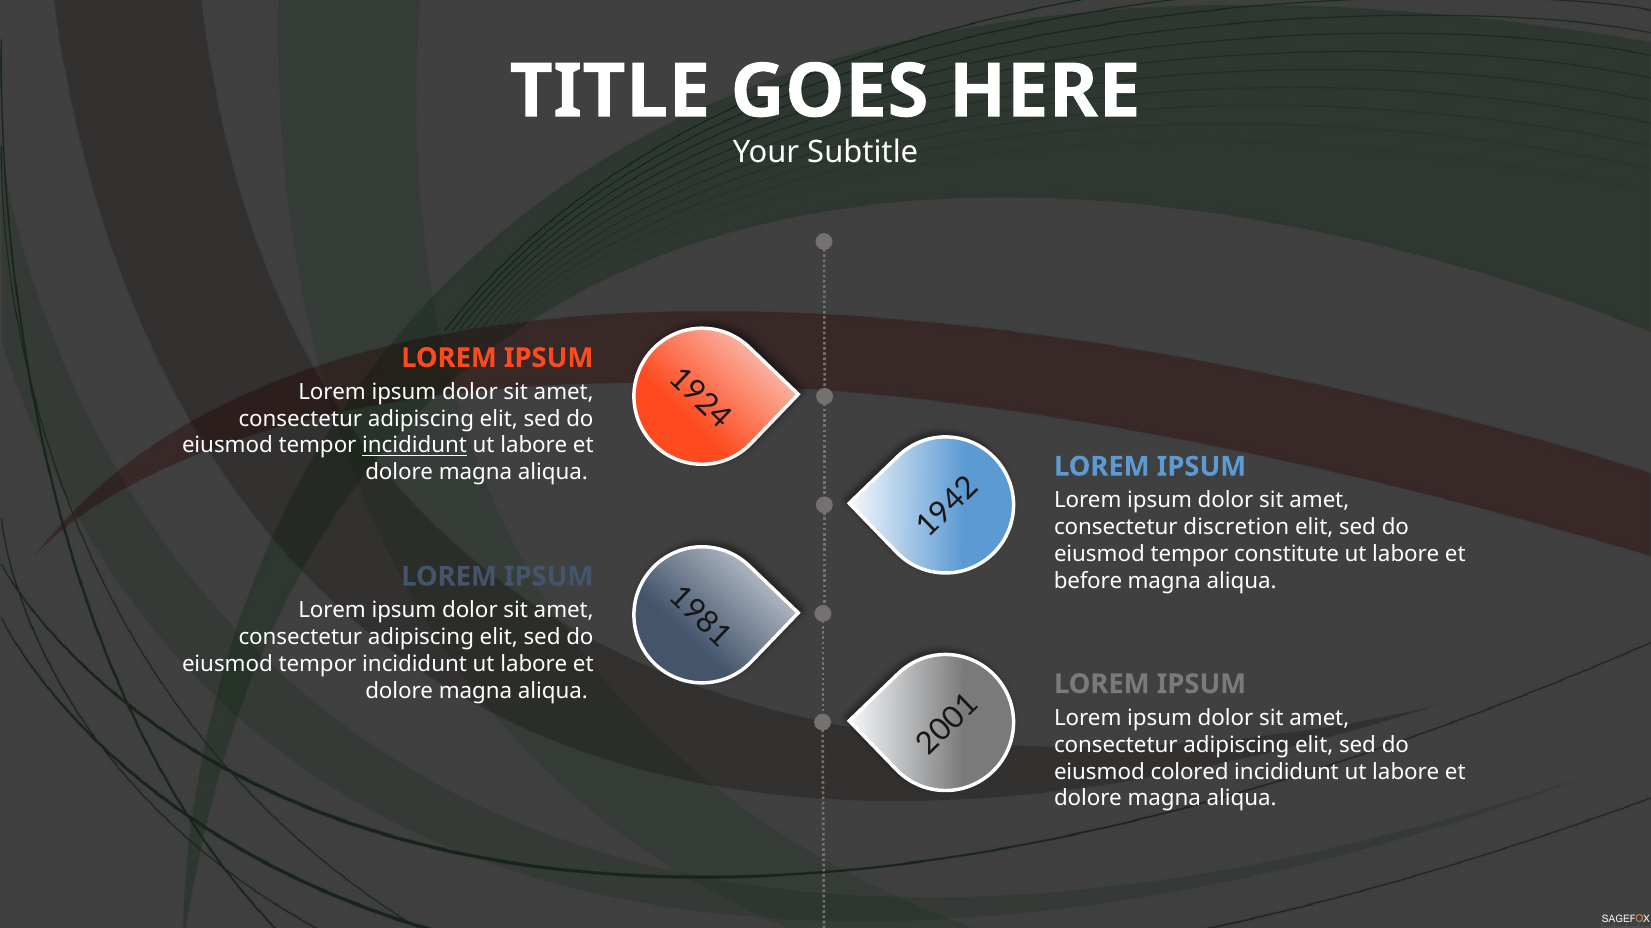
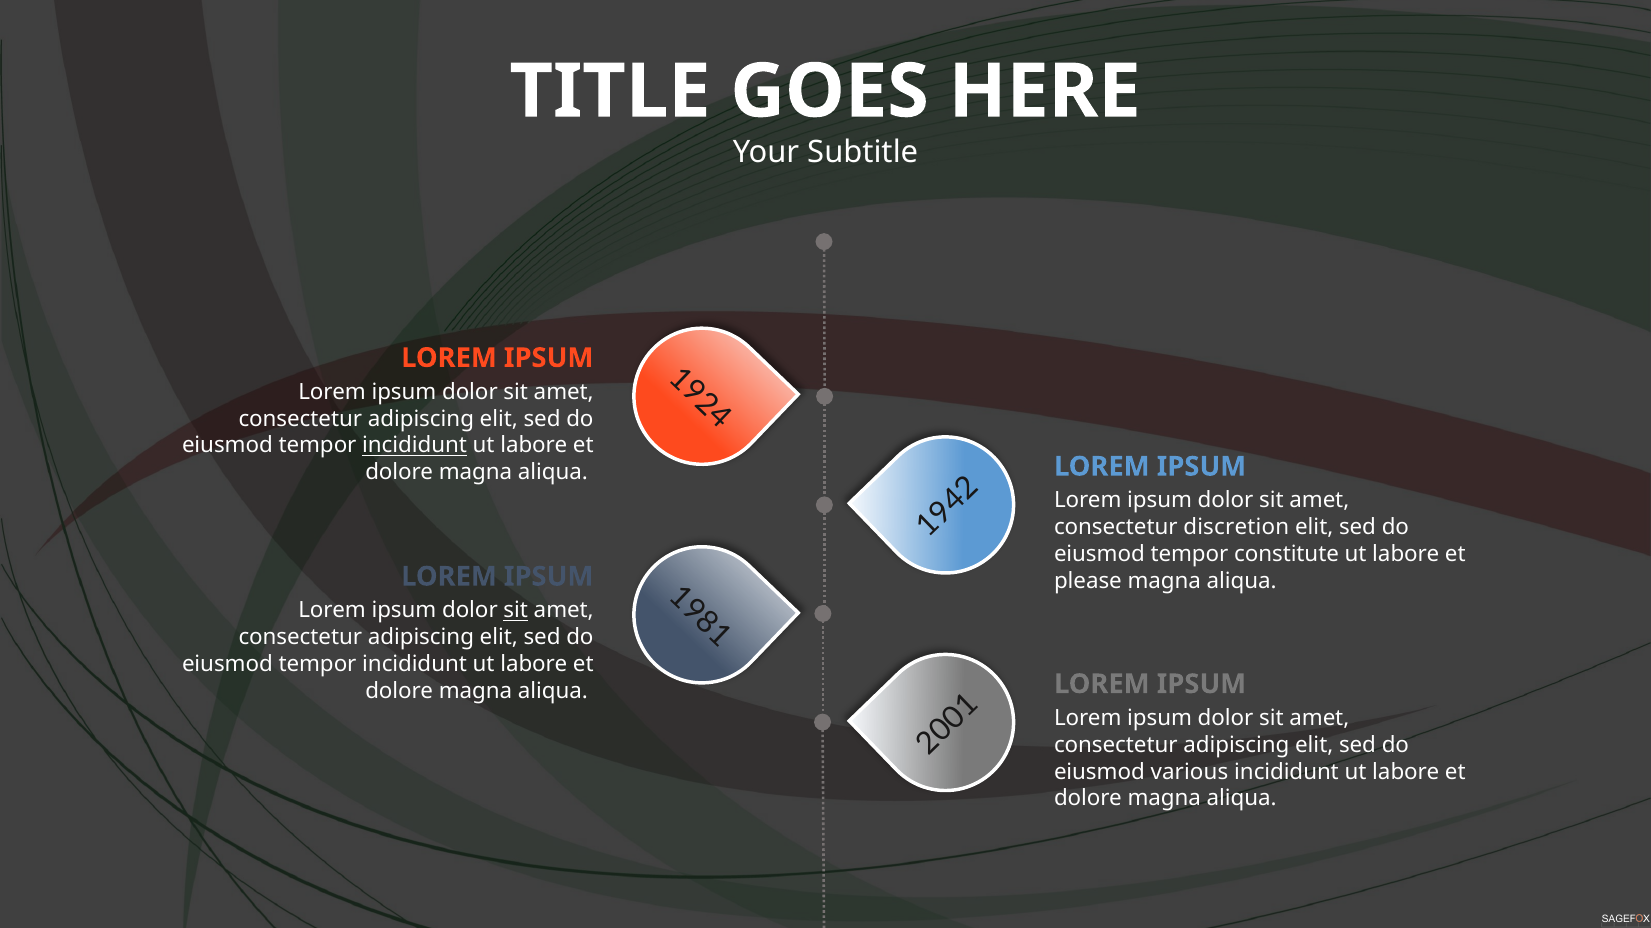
before: before -> please
sit at (516, 611) underline: none -> present
colored: colored -> various
